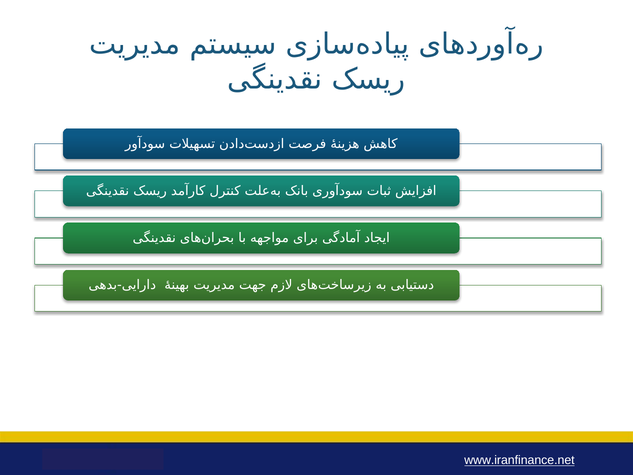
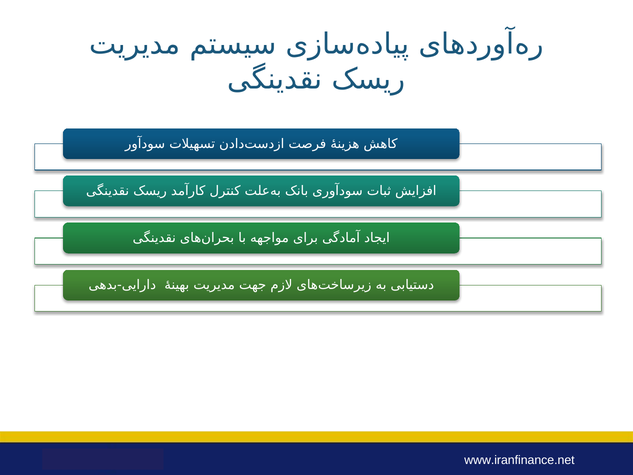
www.iranfinance.net underline: present -> none
